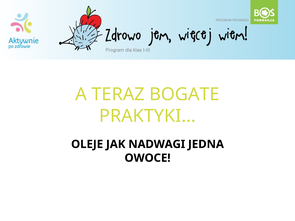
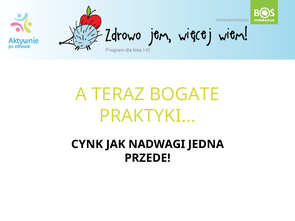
OLEJE: OLEJE -> CYNK
OWOCE: OWOCE -> PRZEDE
